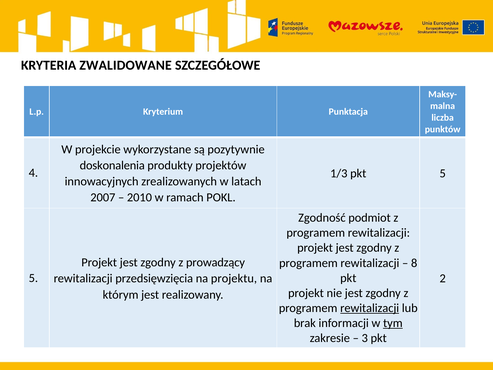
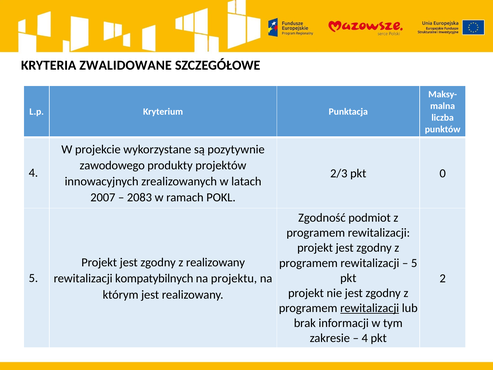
doskonalenia: doskonalenia -> zawodowego
1/3: 1/3 -> 2/3
pkt 5: 5 -> 0
2010: 2010 -> 2083
z prowadzący: prowadzący -> realizowany
8 at (414, 263): 8 -> 5
przedsięwzięcia: przedsięwzięcia -> kompatybilnych
tym underline: present -> none
3 at (365, 338): 3 -> 4
